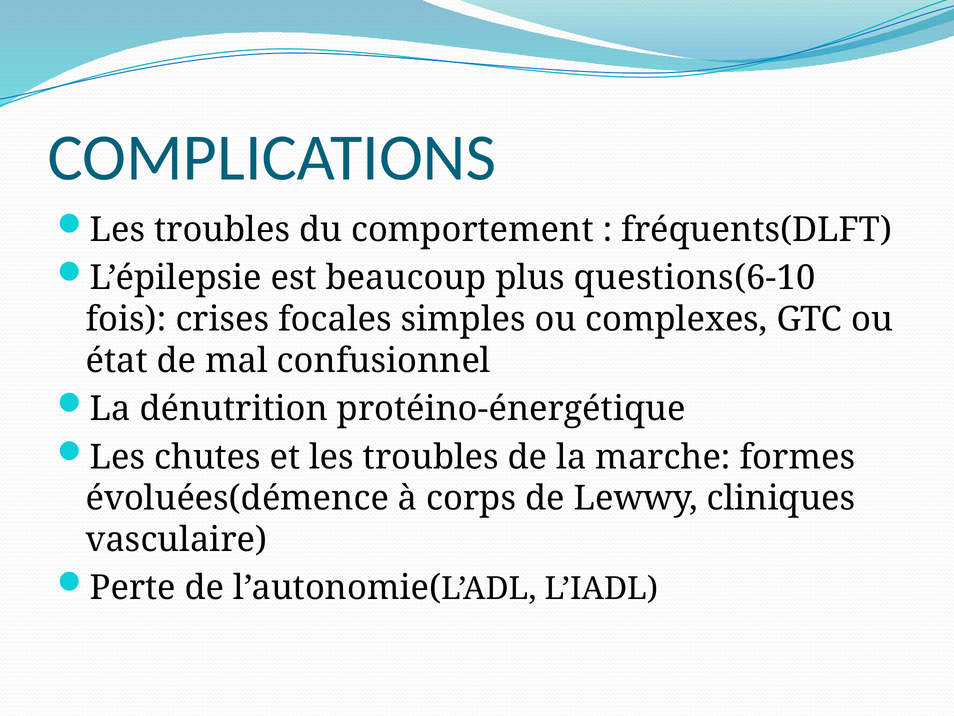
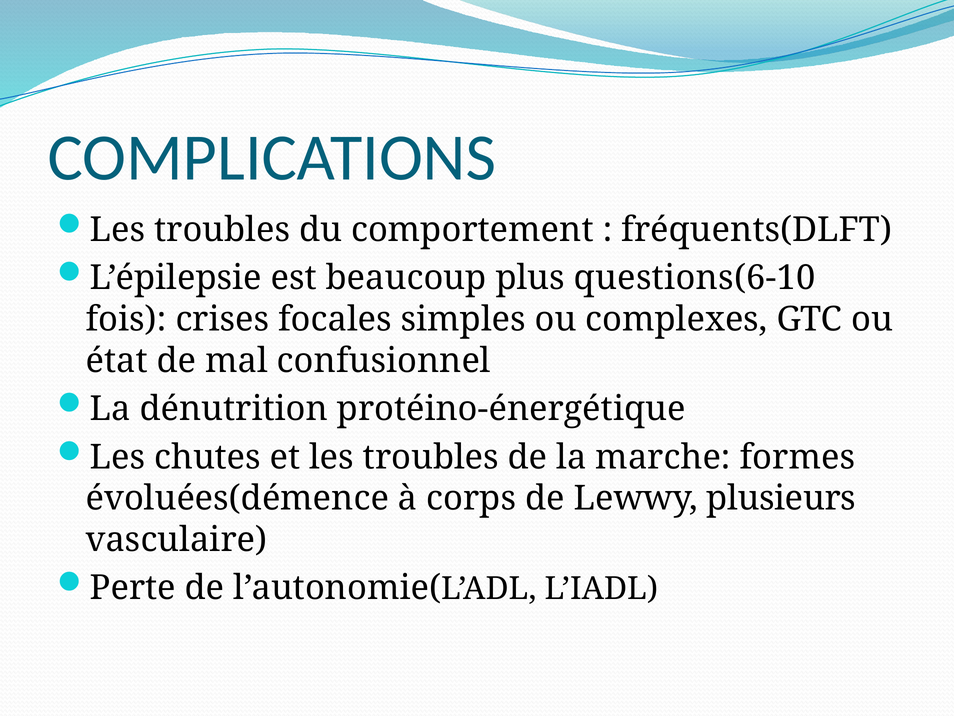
cliniques: cliniques -> plusieurs
